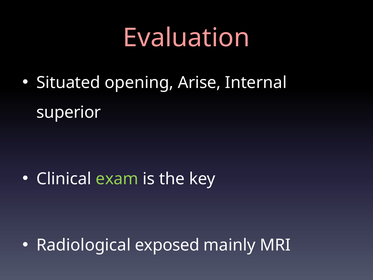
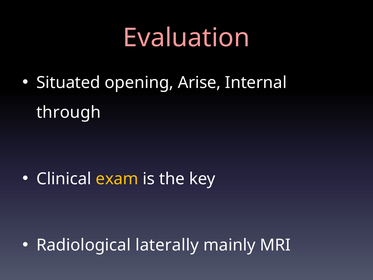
superior: superior -> through
exam colour: light green -> yellow
exposed: exposed -> laterally
